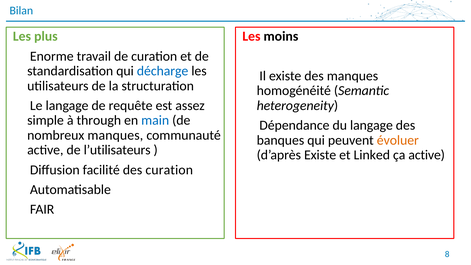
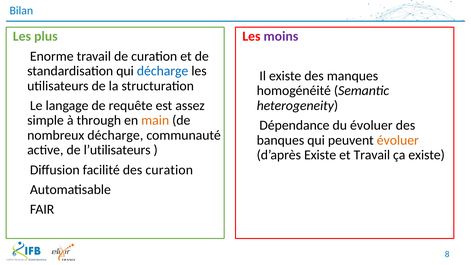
moins colour: black -> purple
main colour: blue -> orange
du langage: langage -> évoluer
nombreux manques: manques -> décharge
et Linked: Linked -> Travail
ça active: active -> existe
